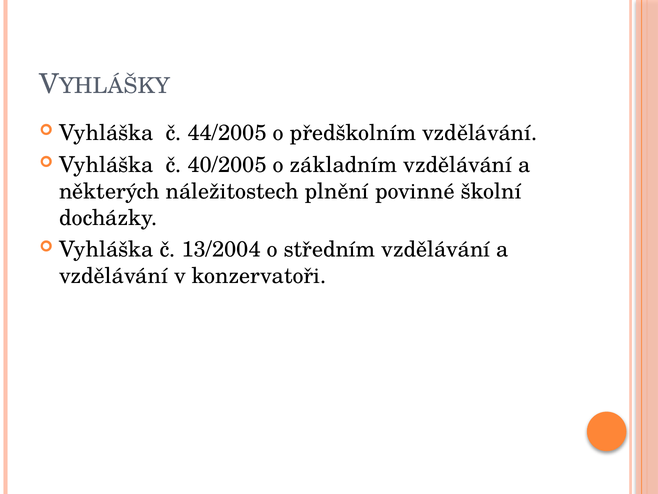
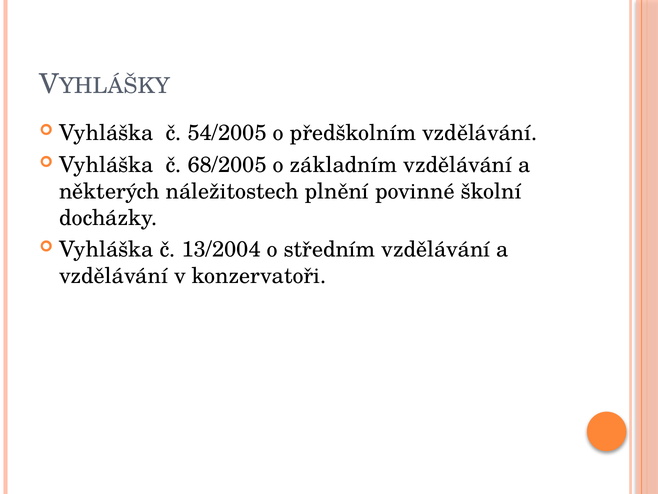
44/2005: 44/2005 -> 54/2005
40/2005: 40/2005 -> 68/2005
